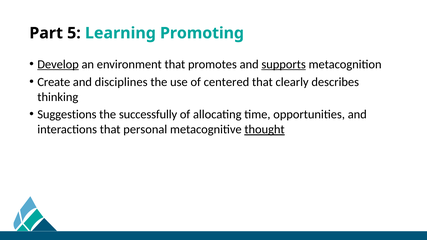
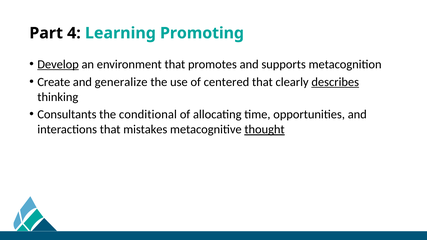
5: 5 -> 4
supports underline: present -> none
disciplines: disciplines -> generalize
describes underline: none -> present
Suggestions: Suggestions -> Consultants
successfully: successfully -> conditional
personal: personal -> mistakes
